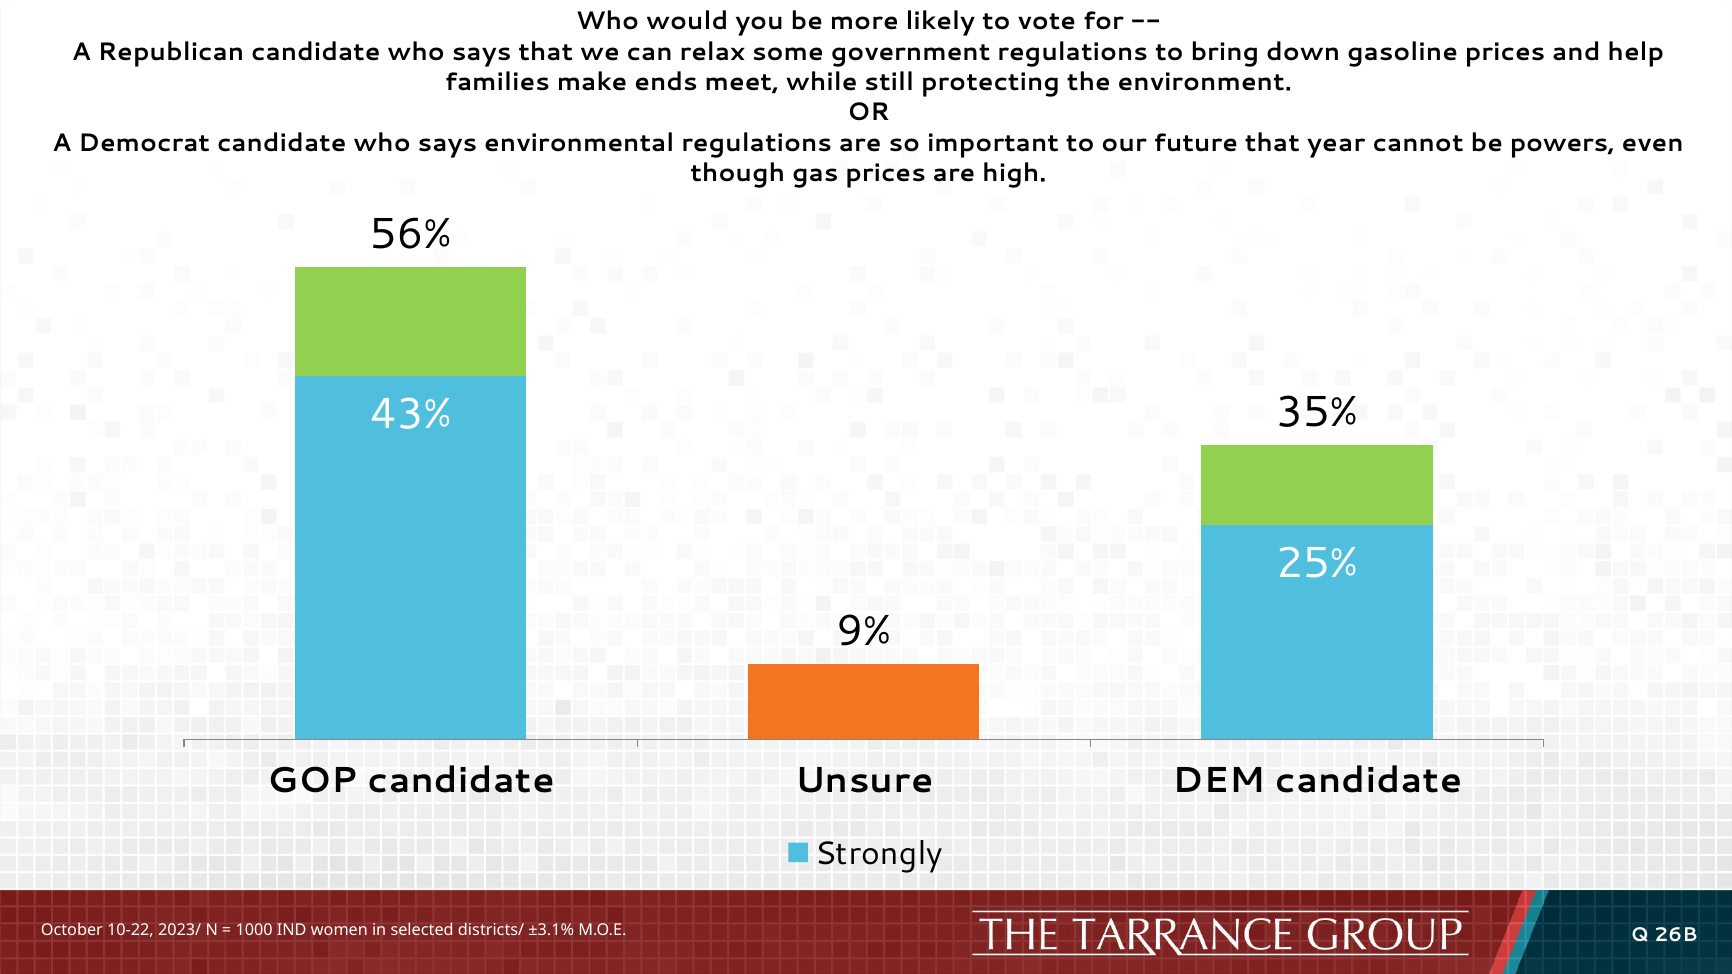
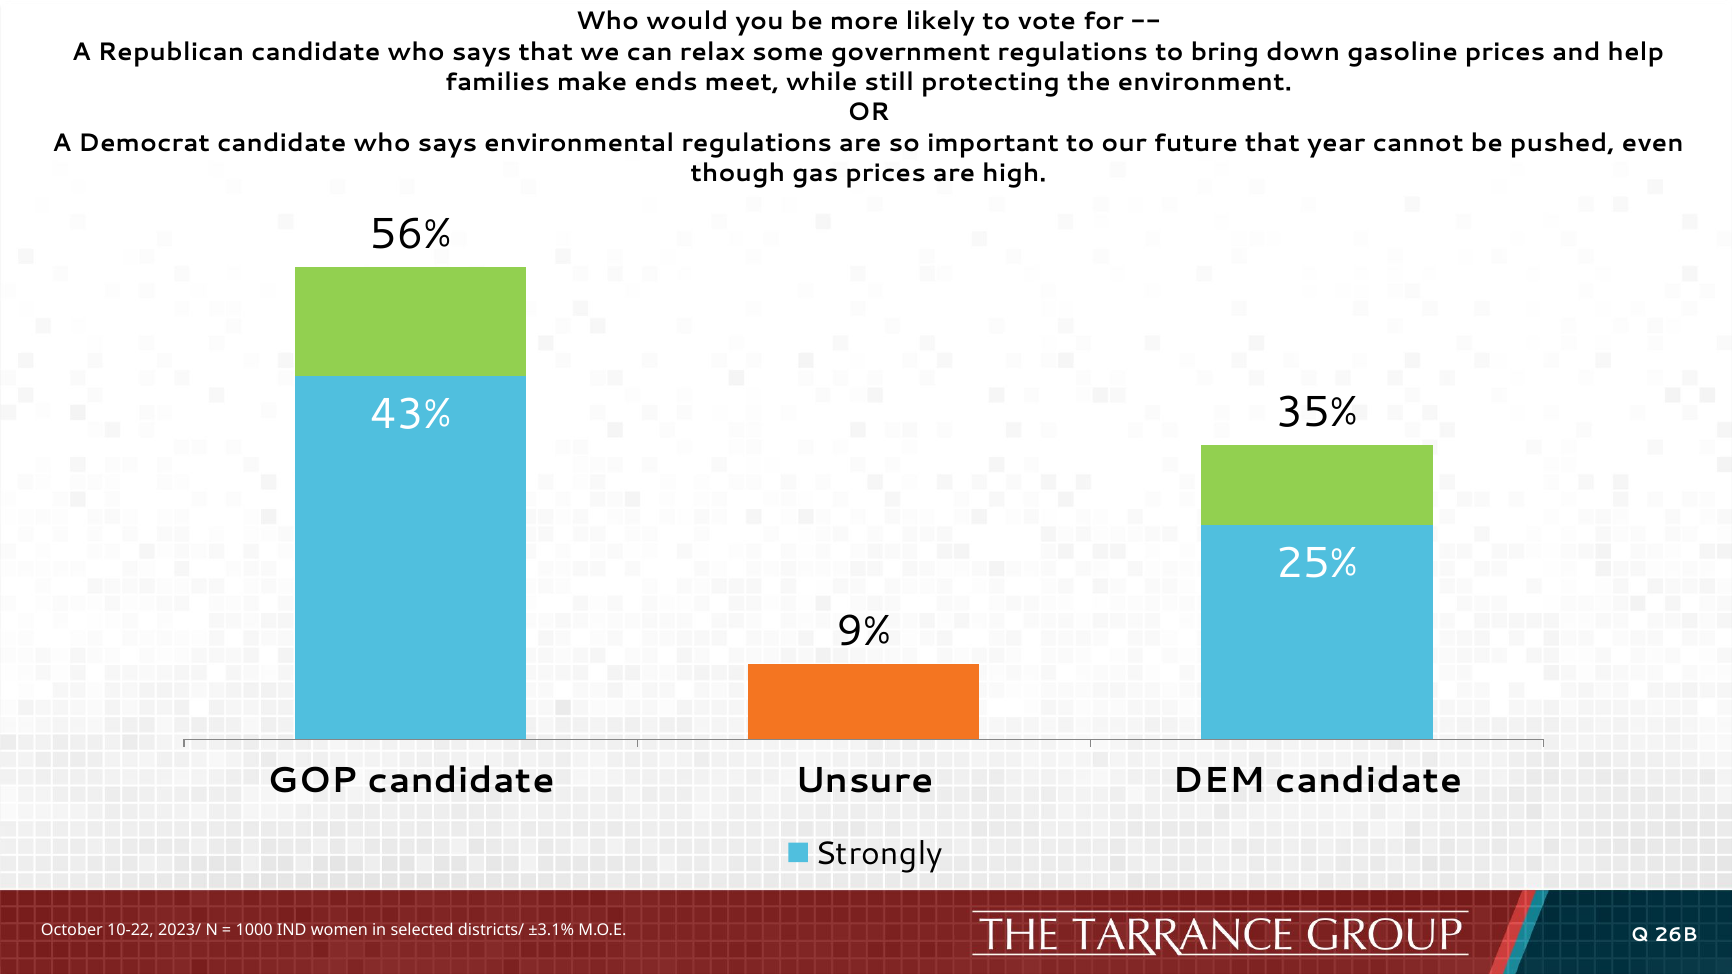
powers: powers -> pushed
